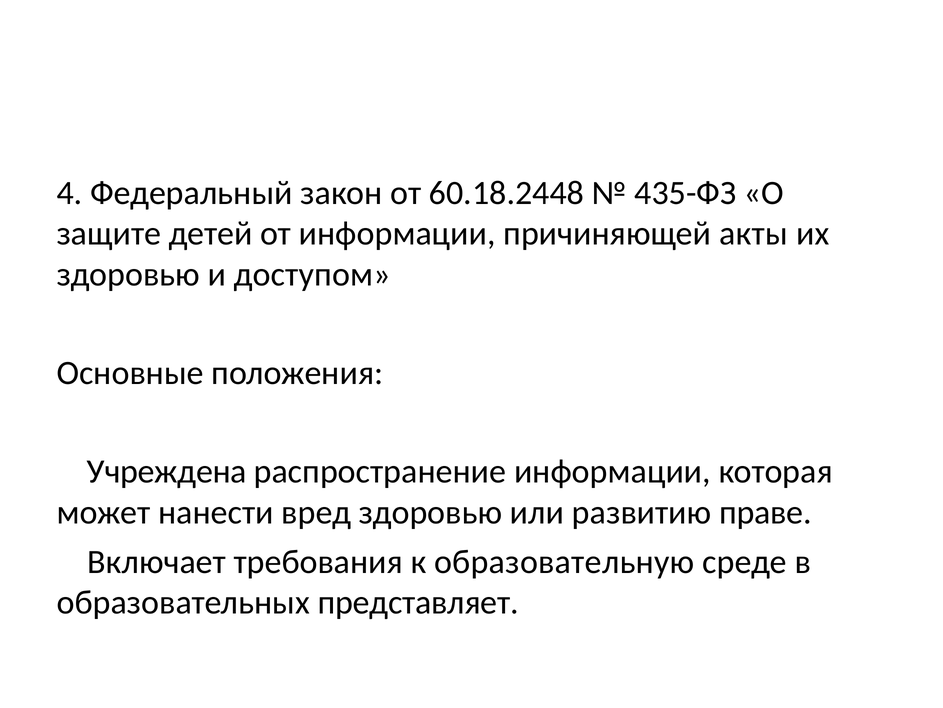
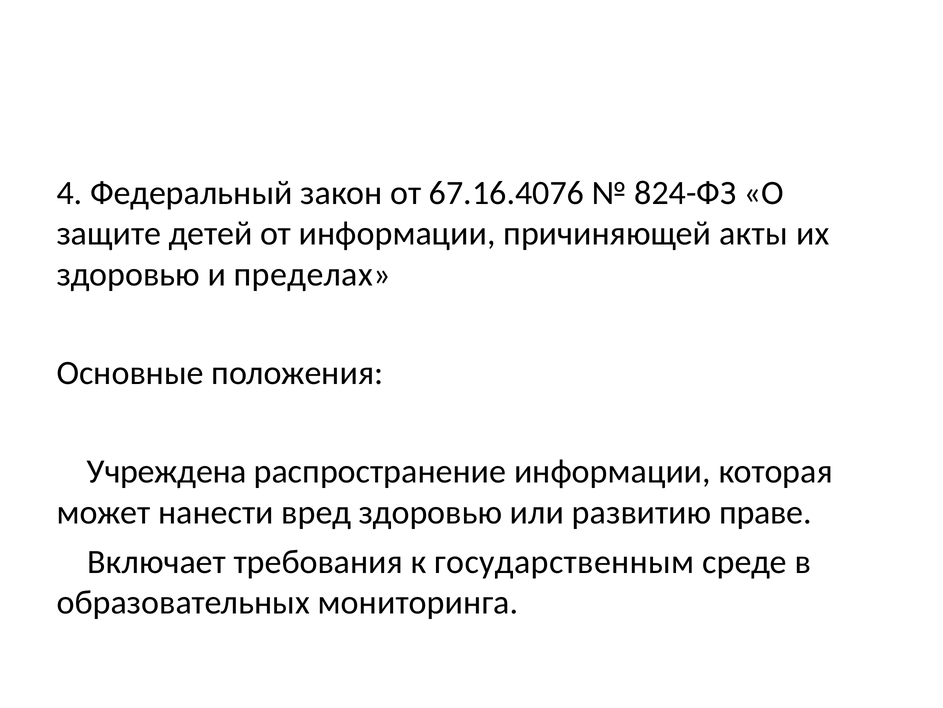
60.18.2448: 60.18.2448 -> 67.16.4076
435-ФЗ: 435-ФЗ -> 824-ФЗ
доступом: доступом -> пределах
образовательную: образовательную -> государственным
представляет: представляет -> мониторинга
